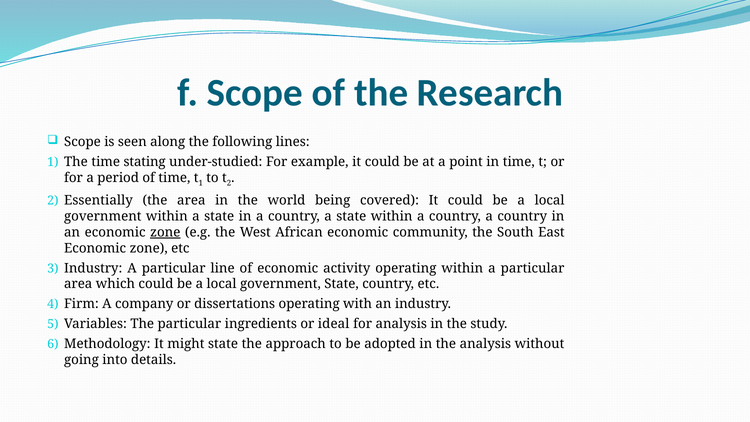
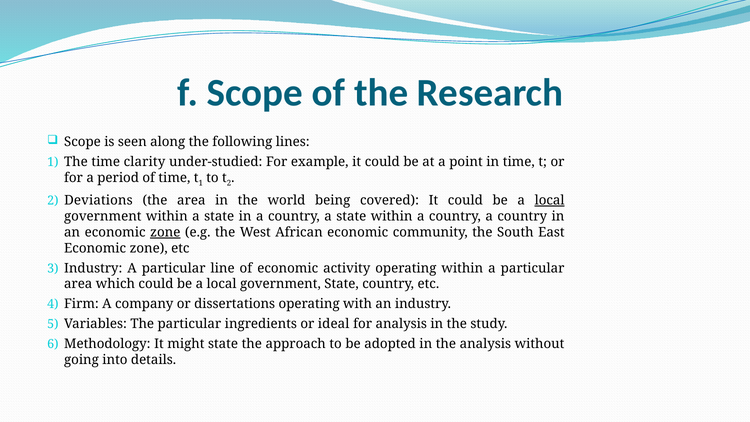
stating: stating -> clarity
Essentially: Essentially -> Deviations
local at (550, 200) underline: none -> present
